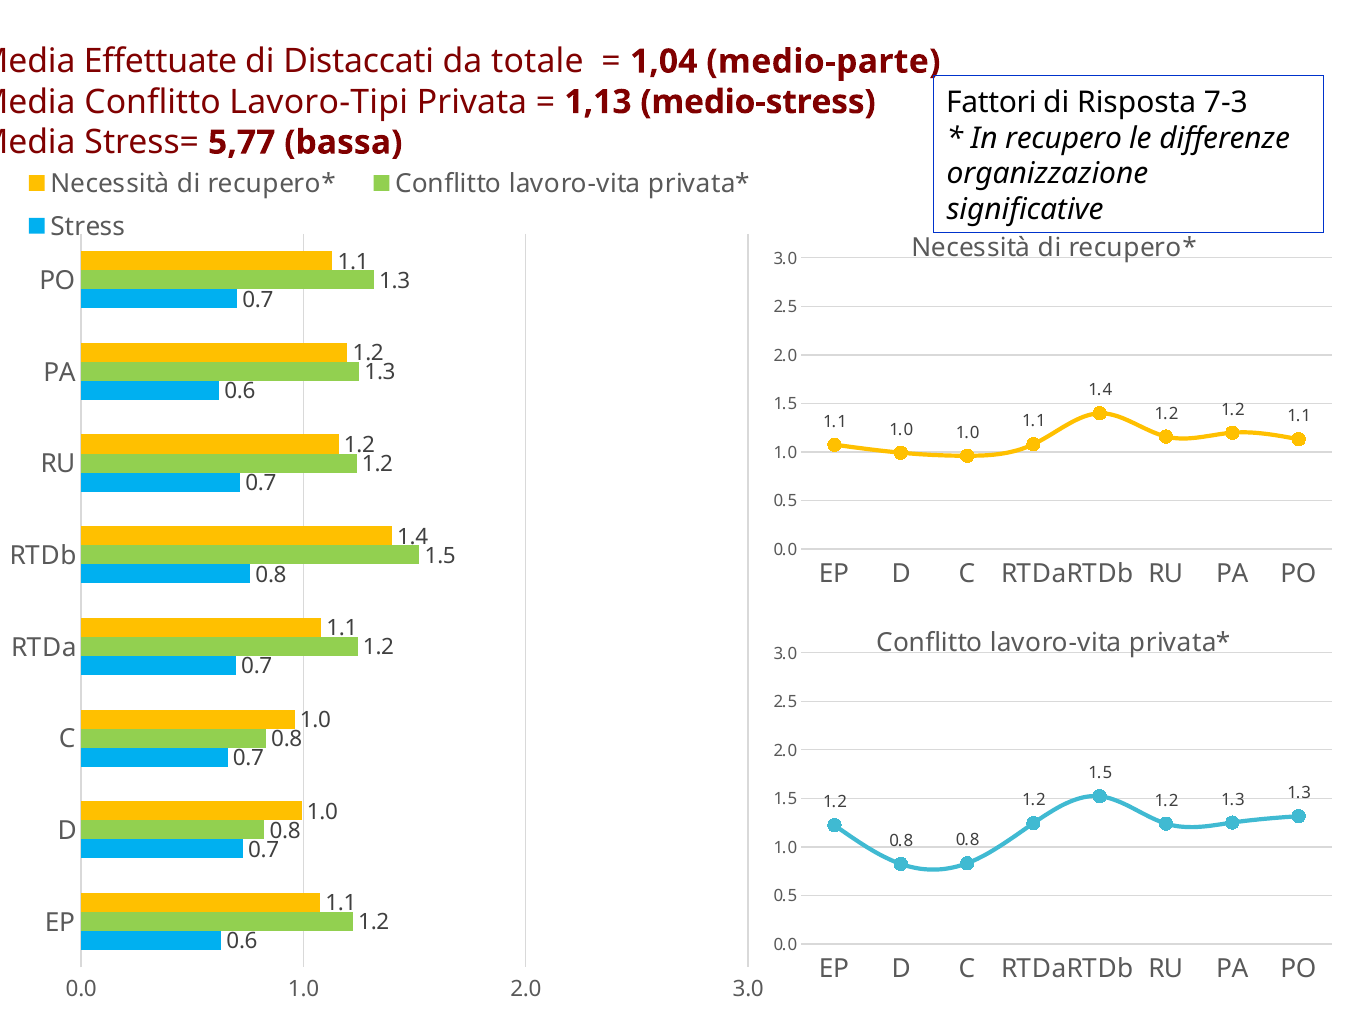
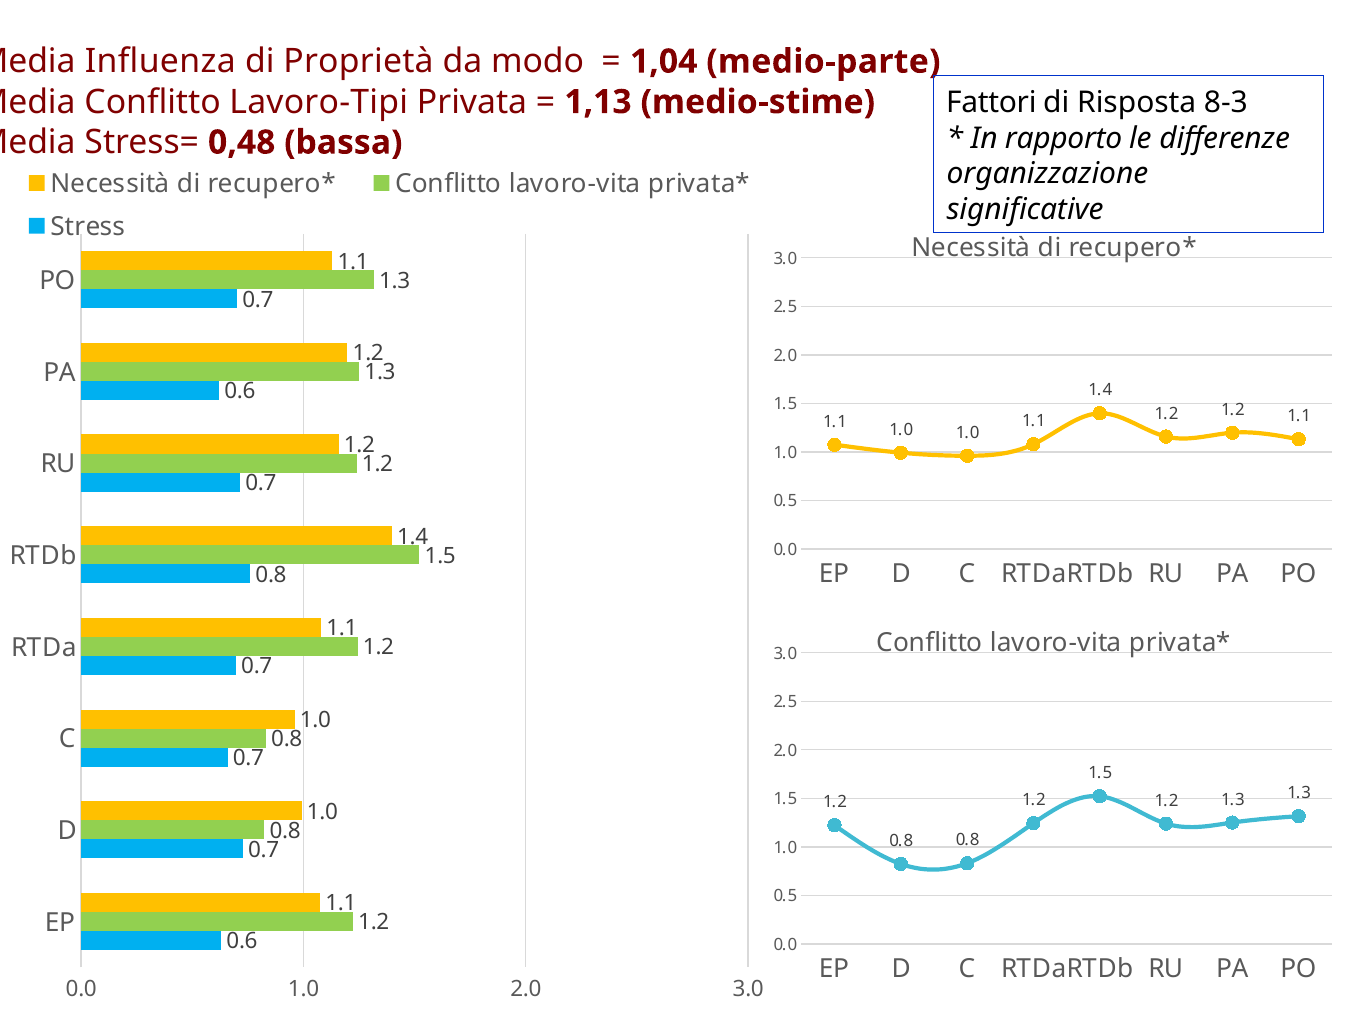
Effettuate: Effettuate -> Influenza
Distaccati: Distaccati -> Proprietà
totale: totale -> modo
medio-stress: medio-stress -> medio-stime
7-3: 7-3 -> 8-3
recupero: recupero -> rapporto
5,77: 5,77 -> 0,48
